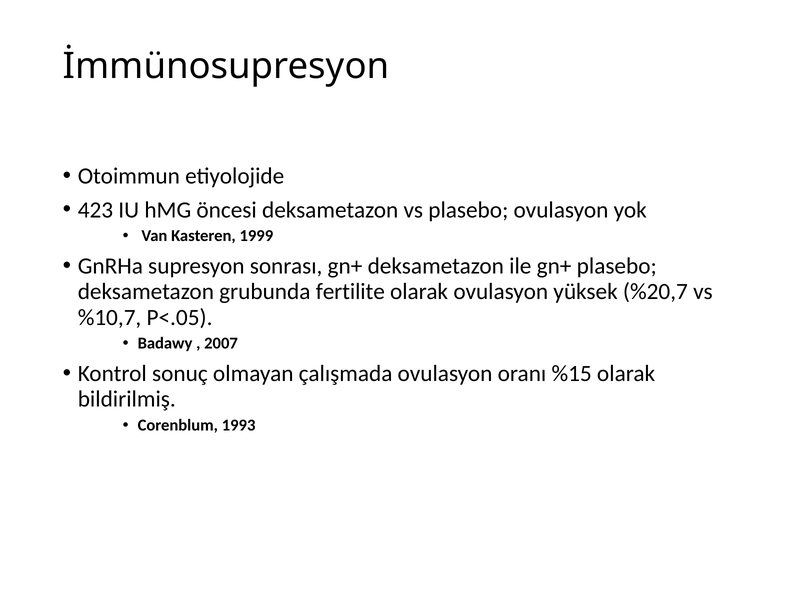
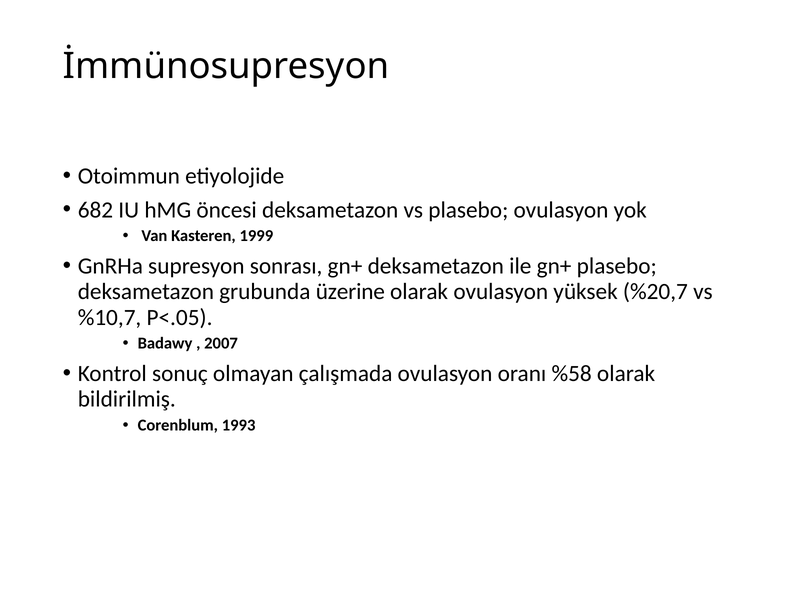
423: 423 -> 682
fertilite: fertilite -> üzerine
%15: %15 -> %58
